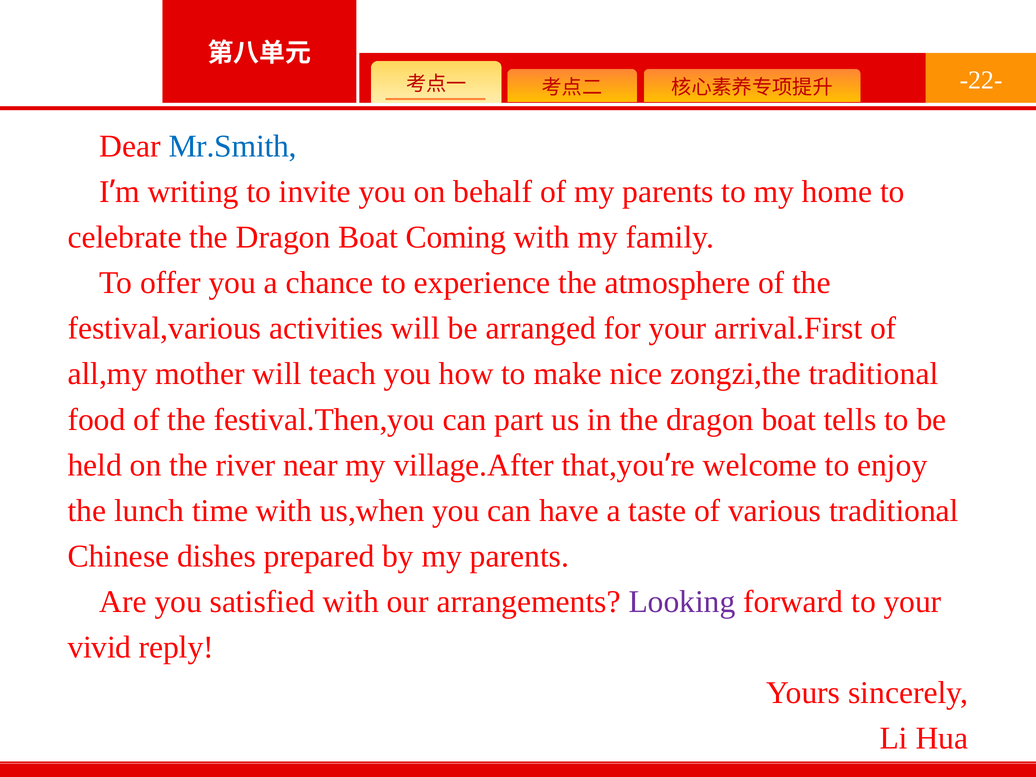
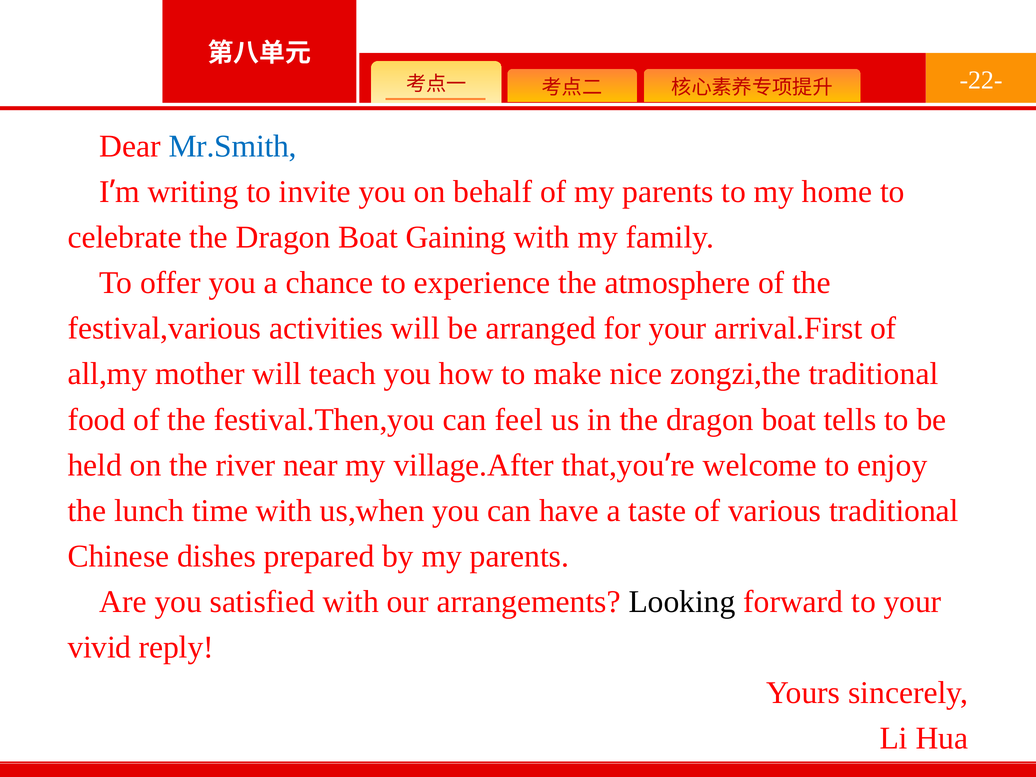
Coming: Coming -> Gaining
part: part -> feel
Looking colour: purple -> black
